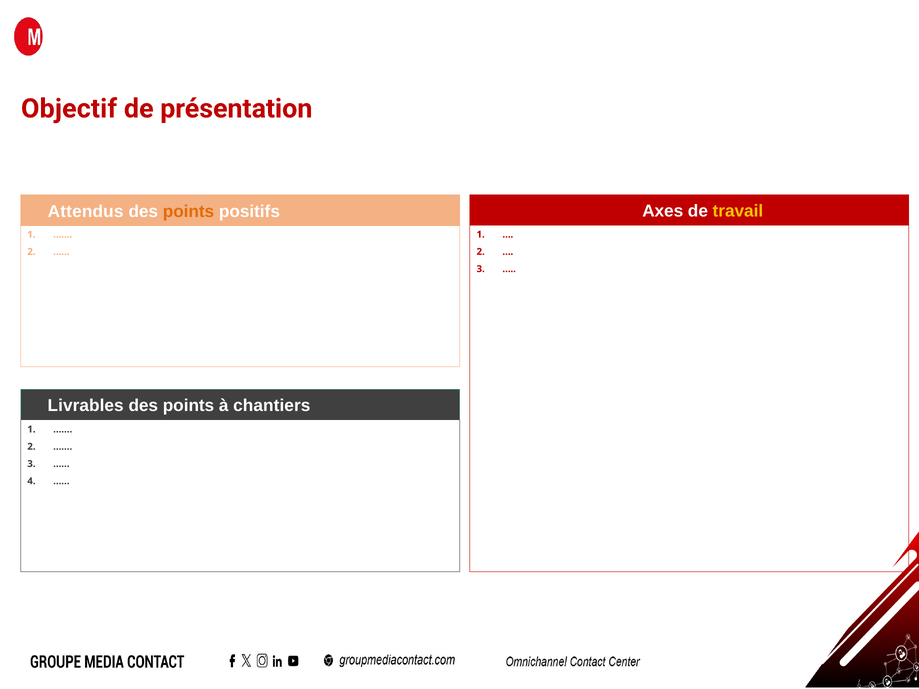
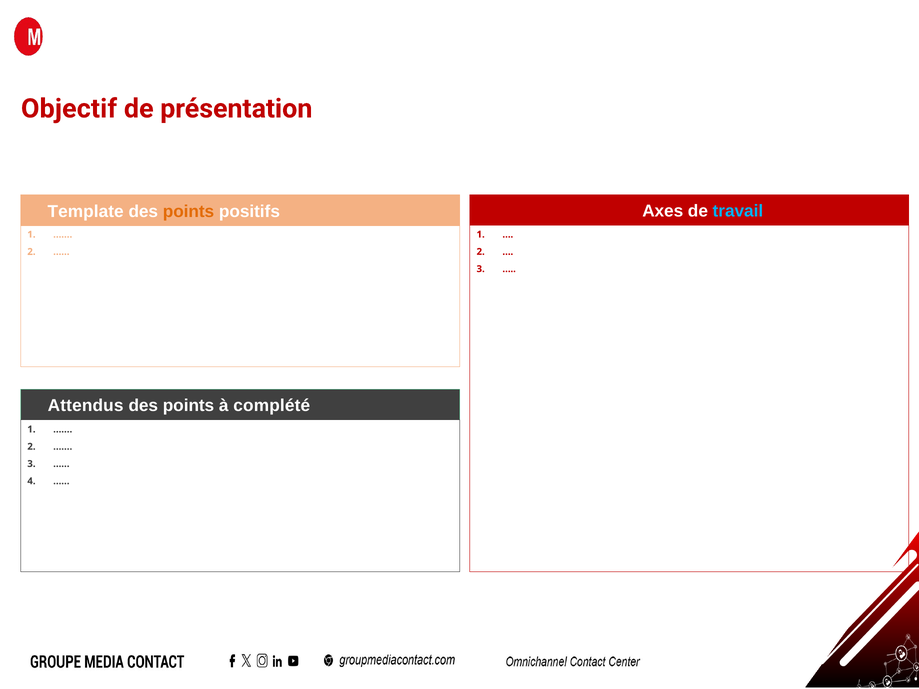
travail colour: yellow -> light blue
Attendus: Attendus -> Template
Livrables: Livrables -> Attendus
chantiers: chantiers -> complété
